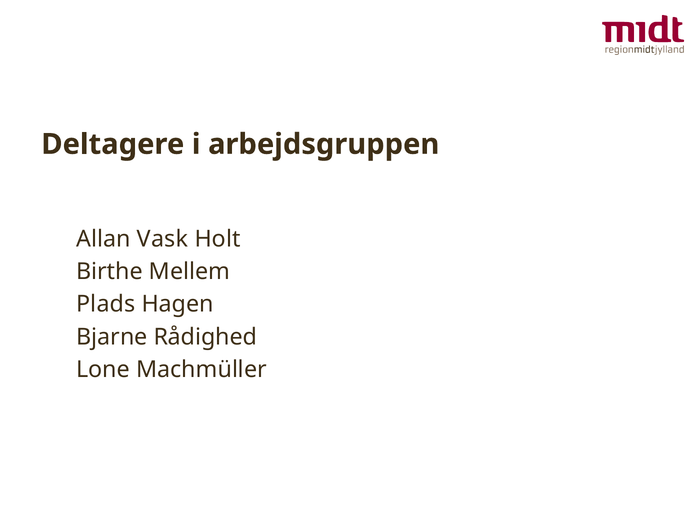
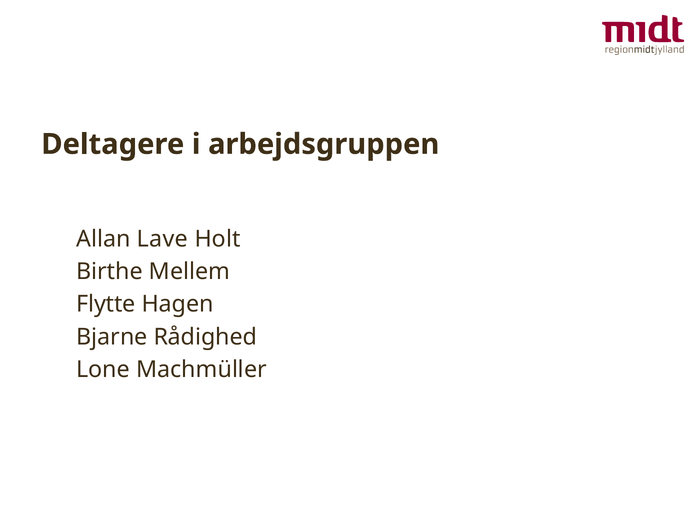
Vask: Vask -> Lave
Plads: Plads -> Flytte
